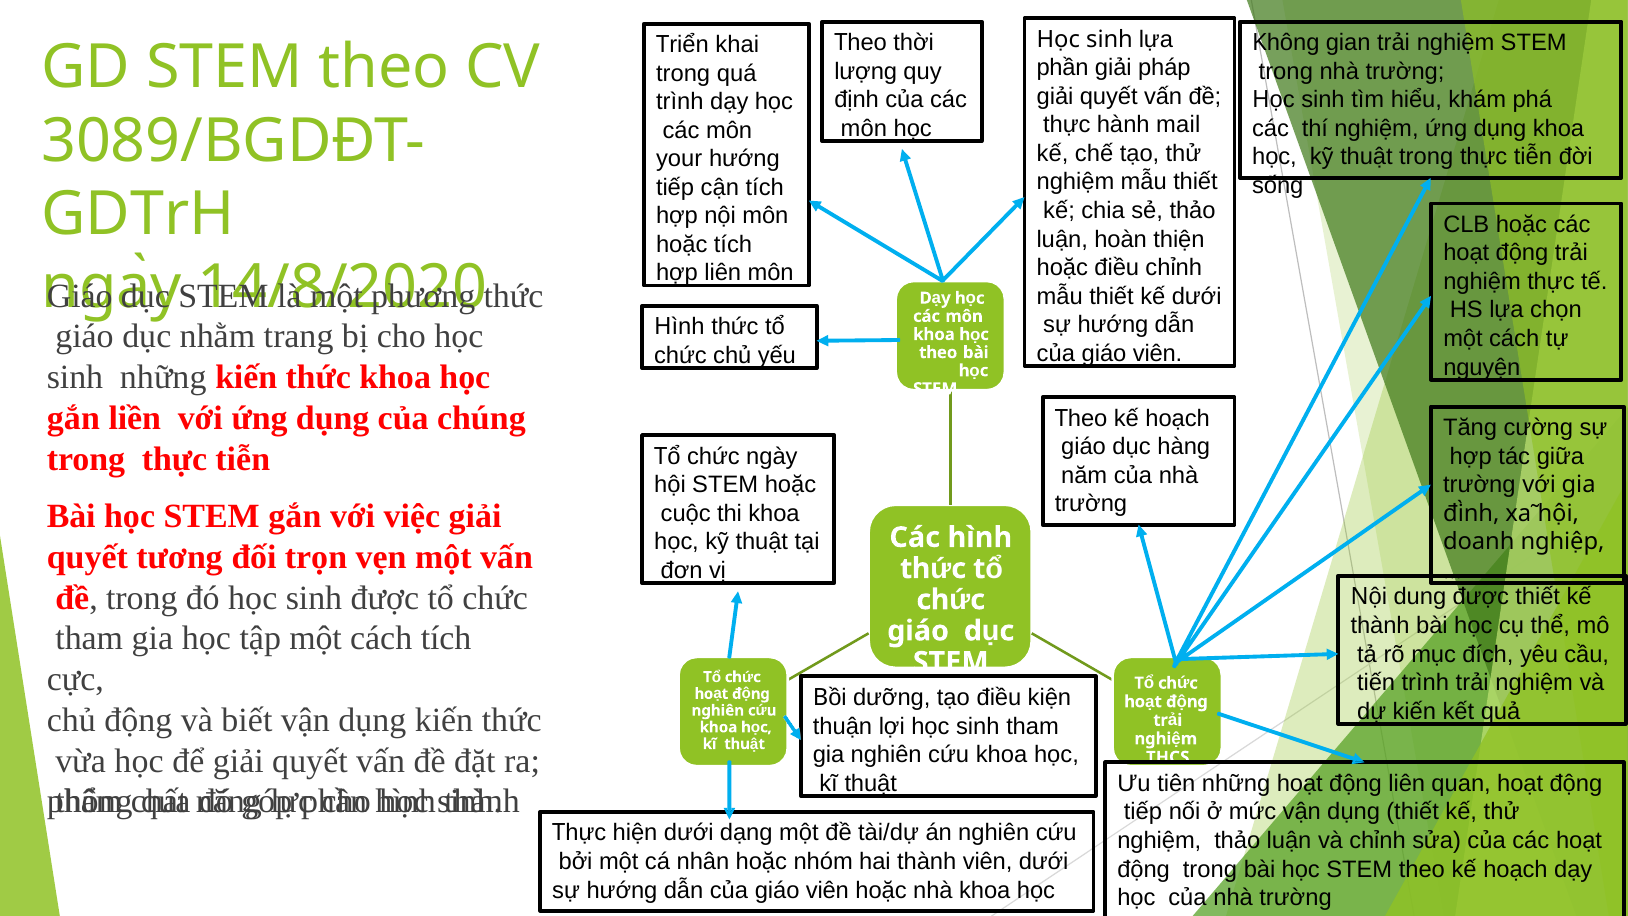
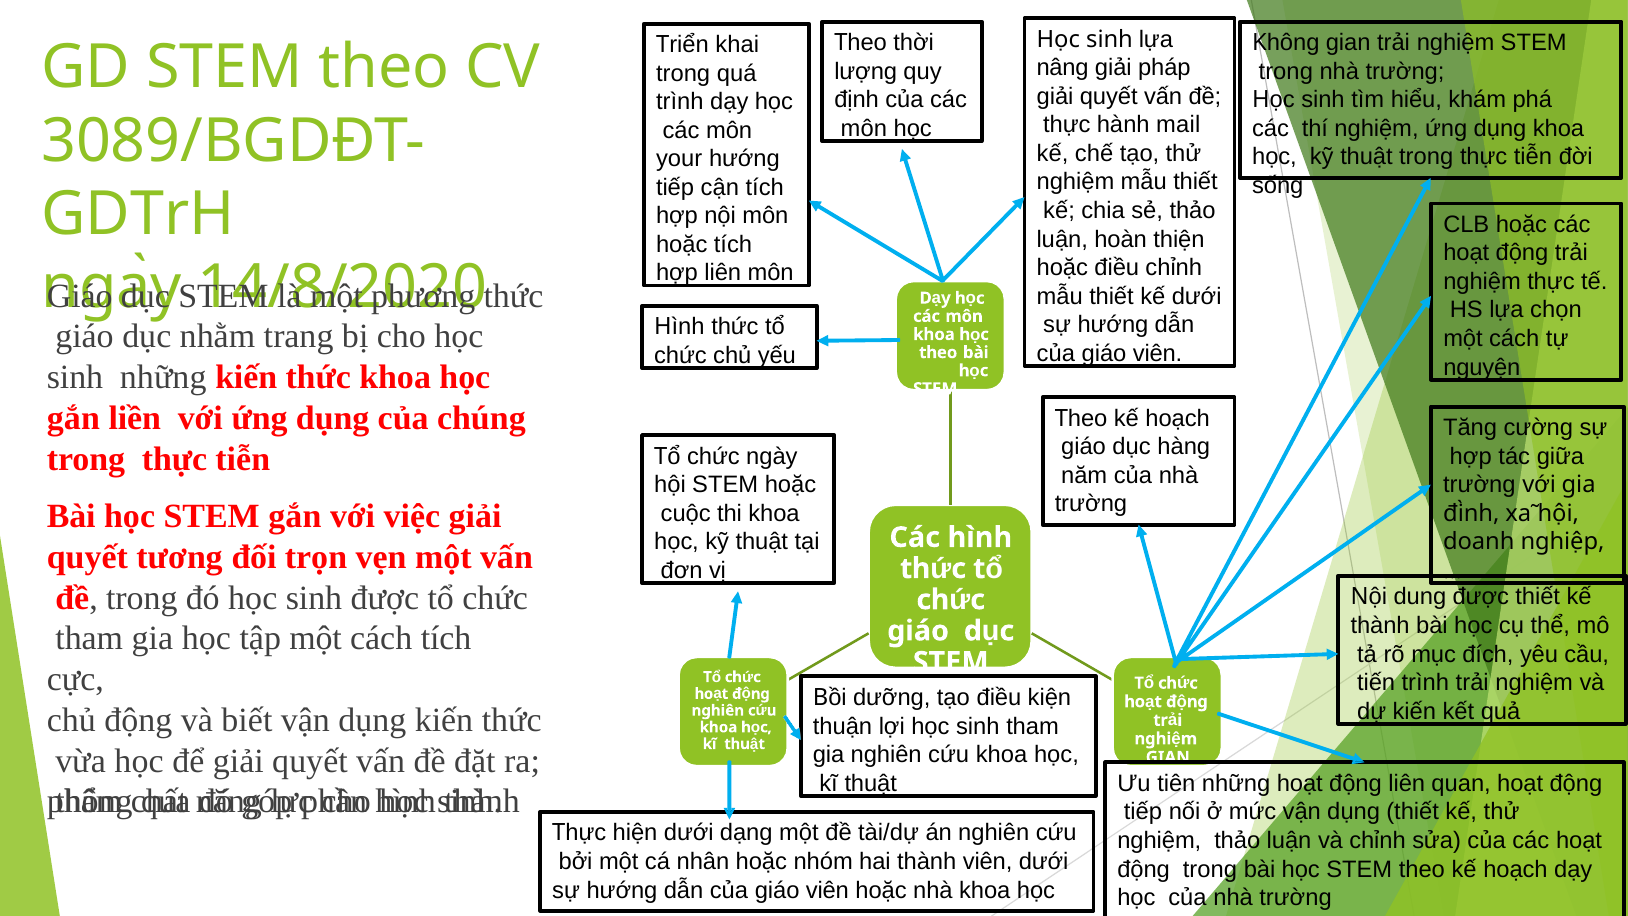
phần: phần -> nâng
THCS at (1168, 757): THCS -> GIAN
